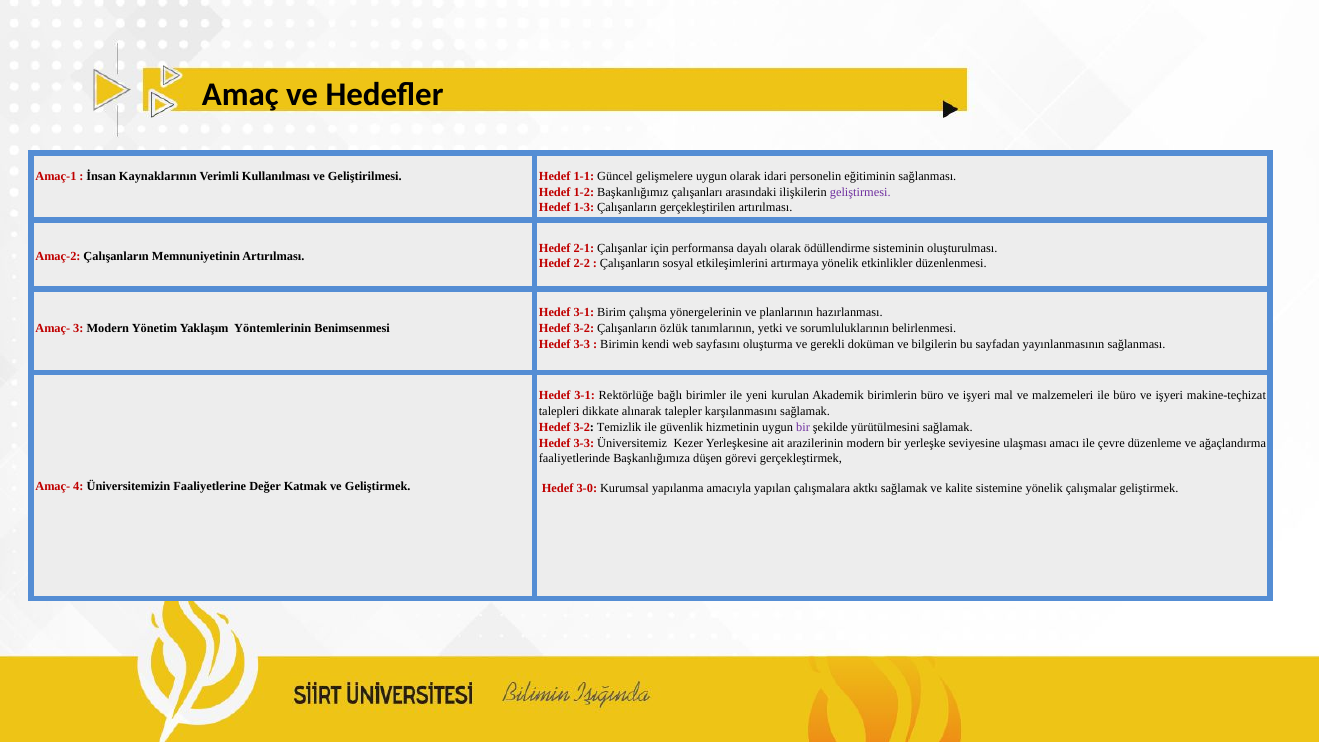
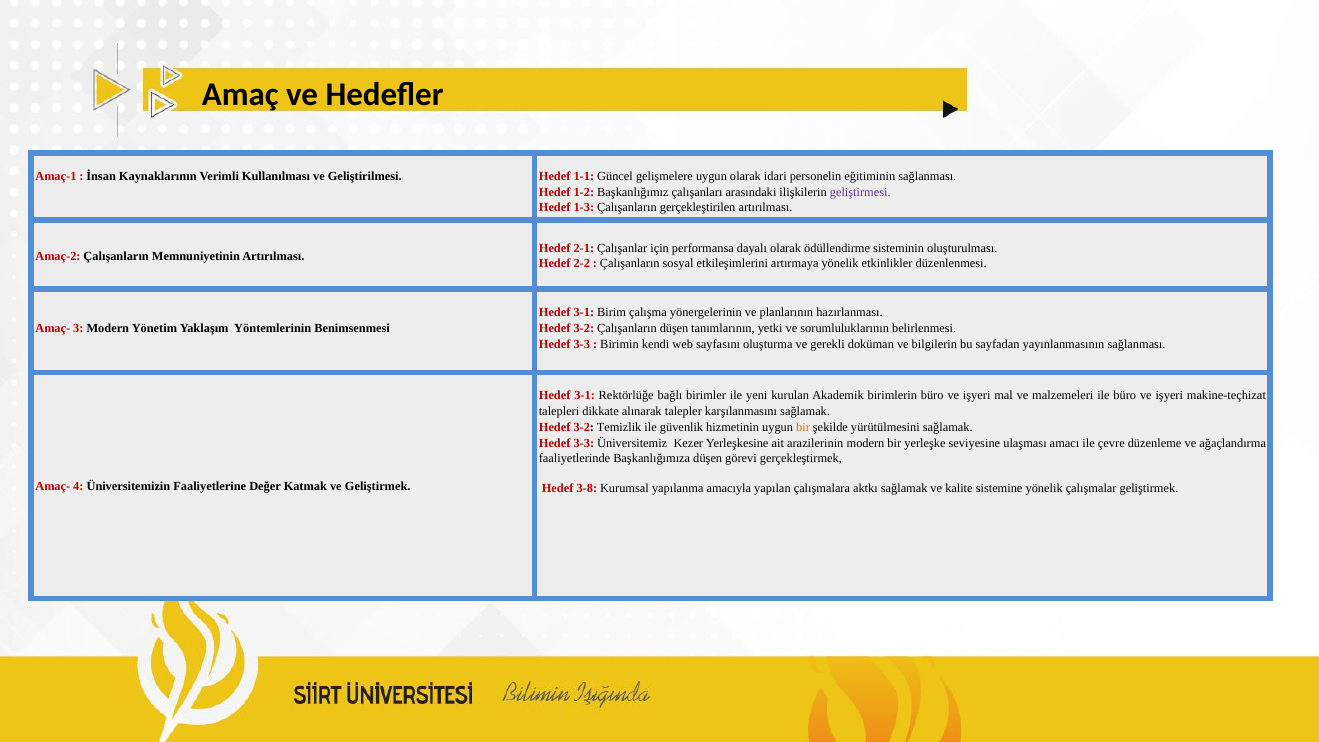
Çalışanların özlük: özlük -> düşen
bir at (803, 427) colour: purple -> orange
3-0: 3-0 -> 3-8
